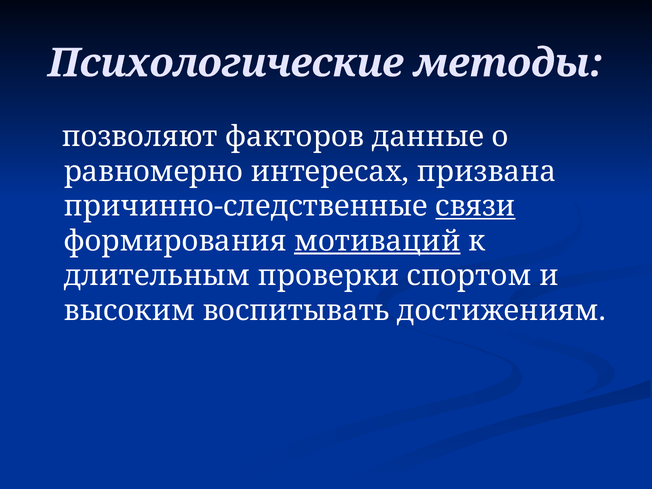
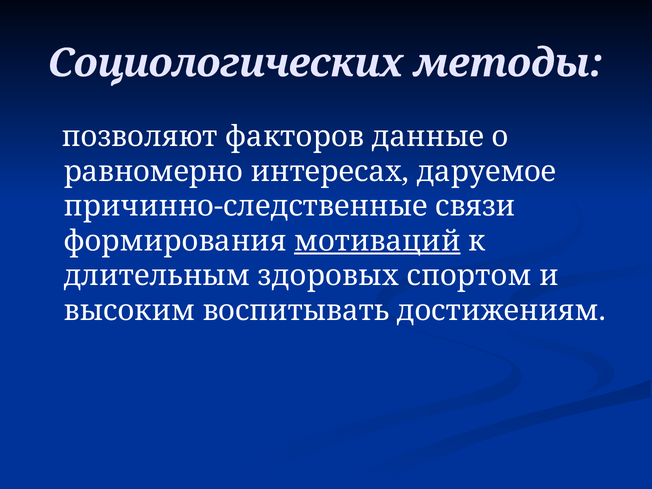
Психологические: Психологические -> Социологических
призвана: призвана -> даруемое
связи underline: present -> none
проверки: проверки -> здоровых
